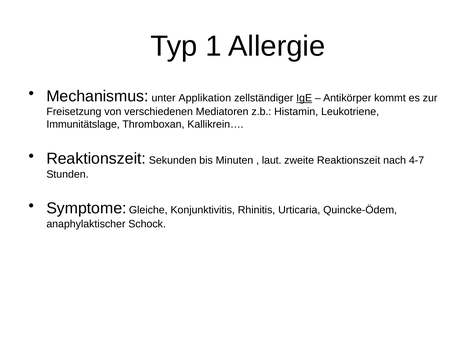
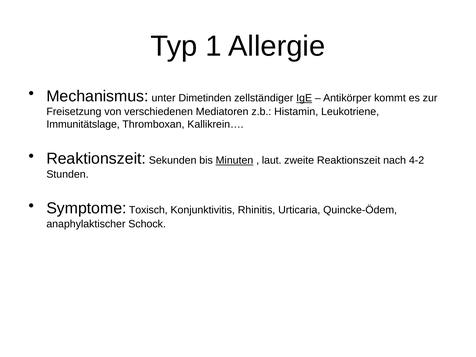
Applikation: Applikation -> Dimetinden
Minuten underline: none -> present
4-7: 4-7 -> 4-2
Gleiche: Gleiche -> Toxisch
